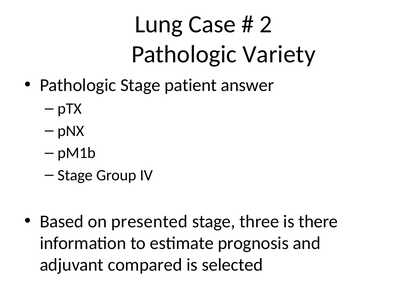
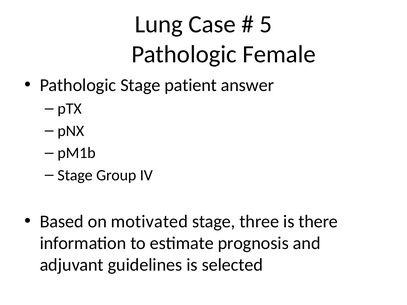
2: 2 -> 5
Variety: Variety -> Female
presented: presented -> motivated
compared: compared -> guidelines
